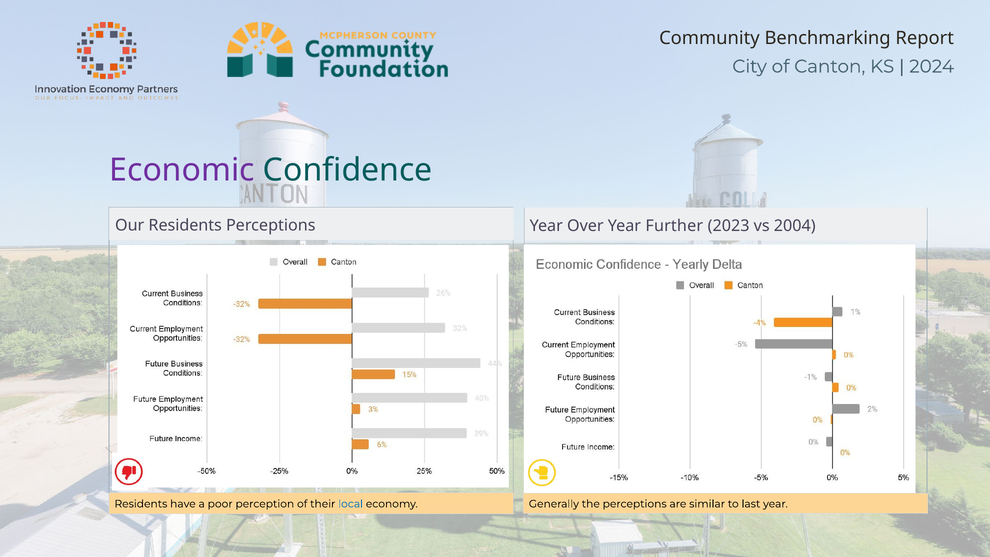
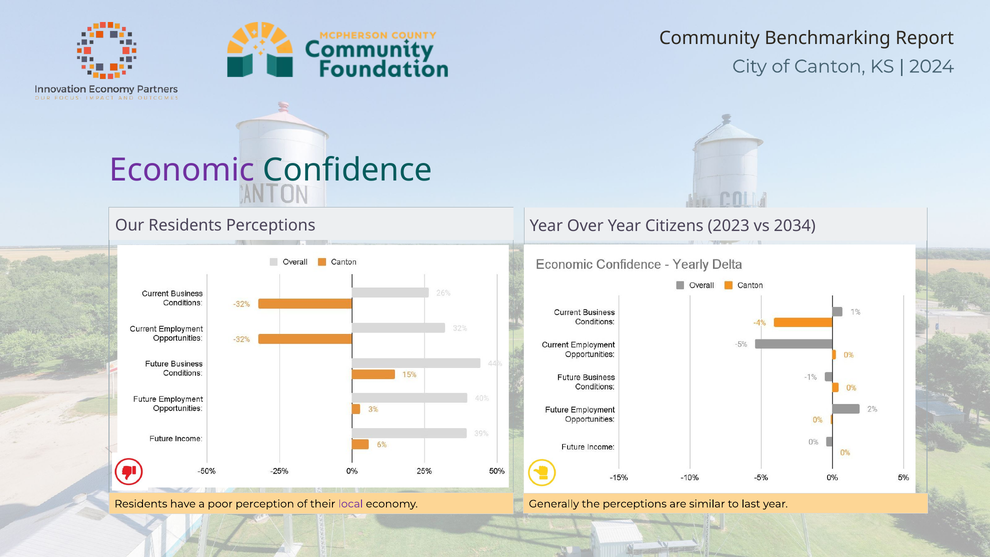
Further: Further -> Citizens
2004: 2004 -> 2034
local colour: blue -> purple
